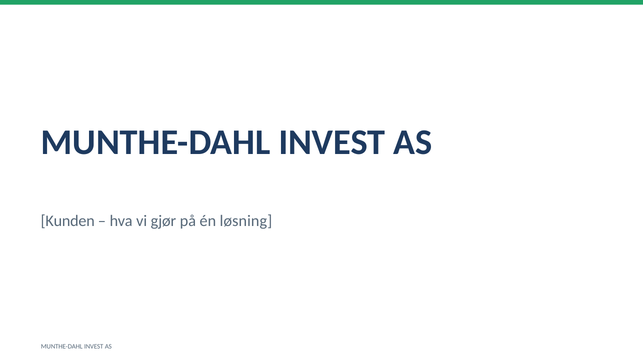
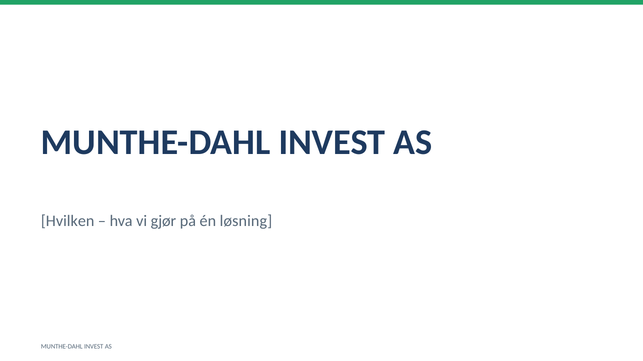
Kunden: Kunden -> Hvilken
